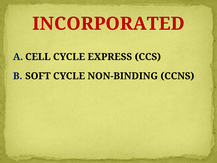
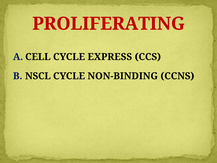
INCORPORATED: INCORPORATED -> PROLIFERATING
SOFT: SOFT -> NSCL
